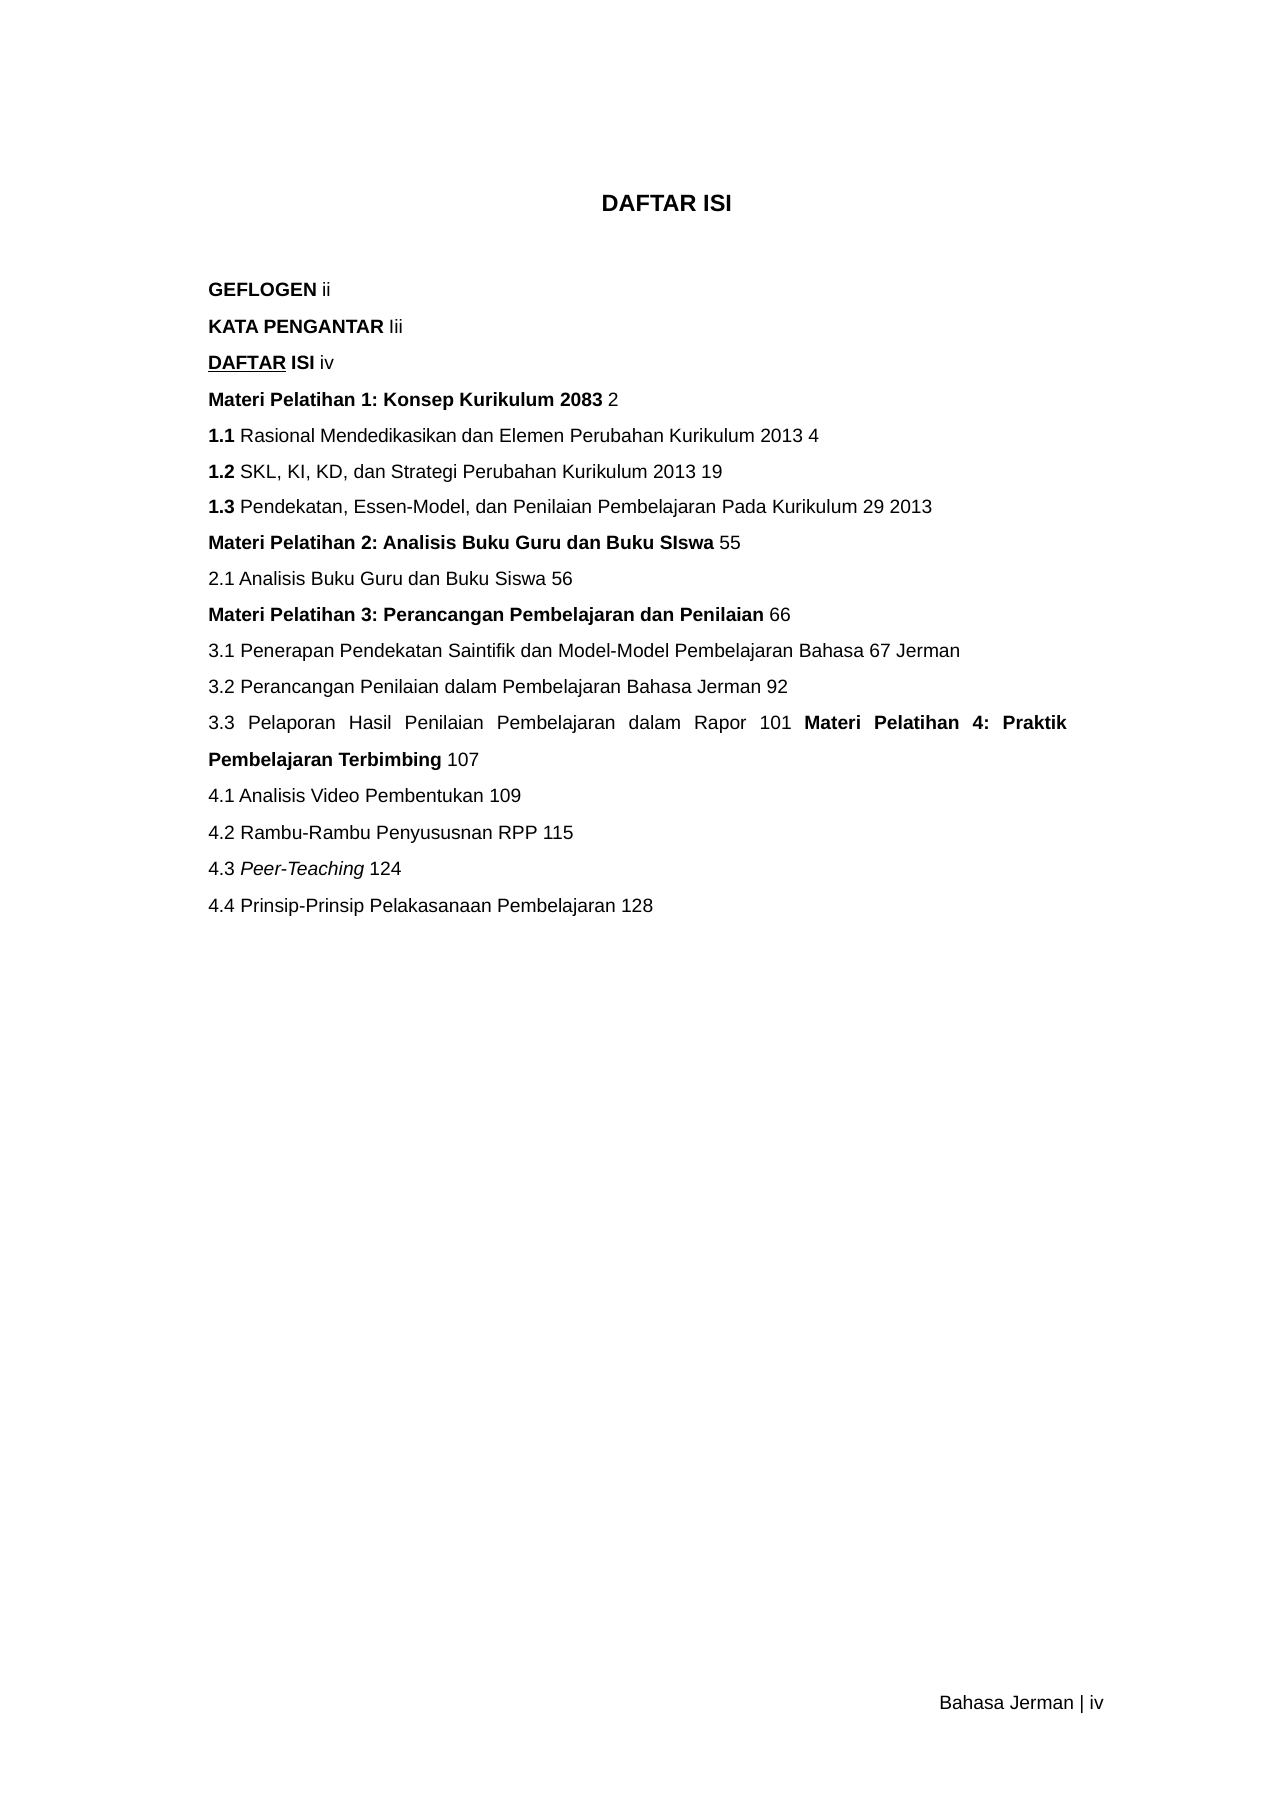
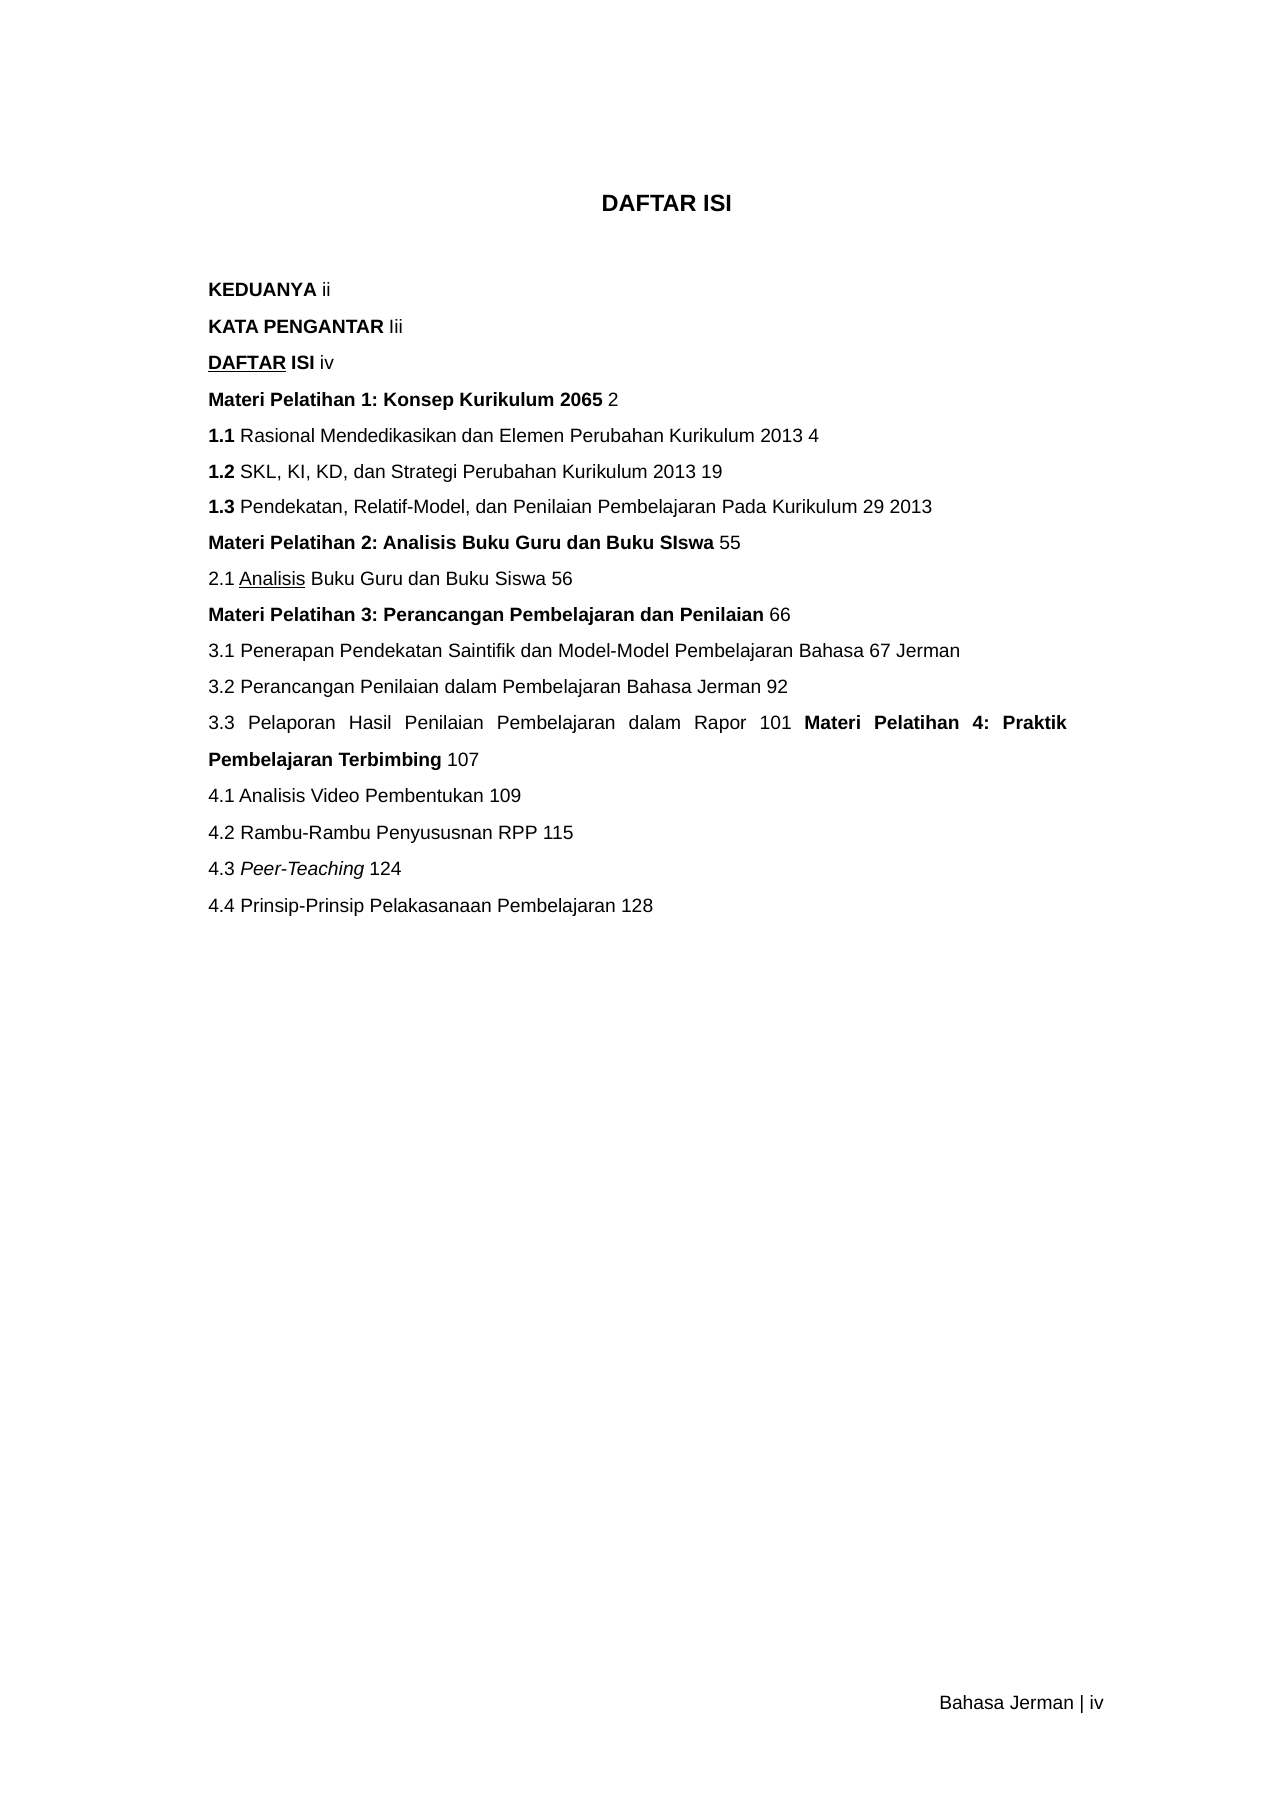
GEFLOGEN: GEFLOGEN -> KEDUANYA
2083: 2083 -> 2065
Essen-Model: Essen-Model -> Relatif-Model
Analisis at (272, 579) underline: none -> present
